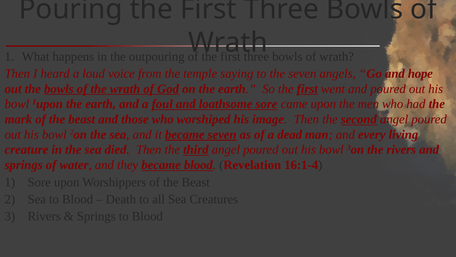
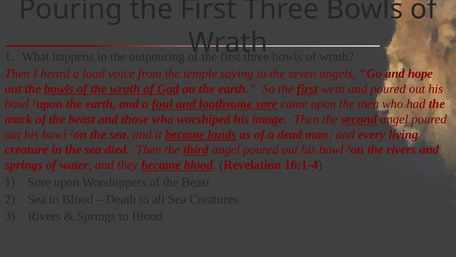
became seven: seven -> lands
